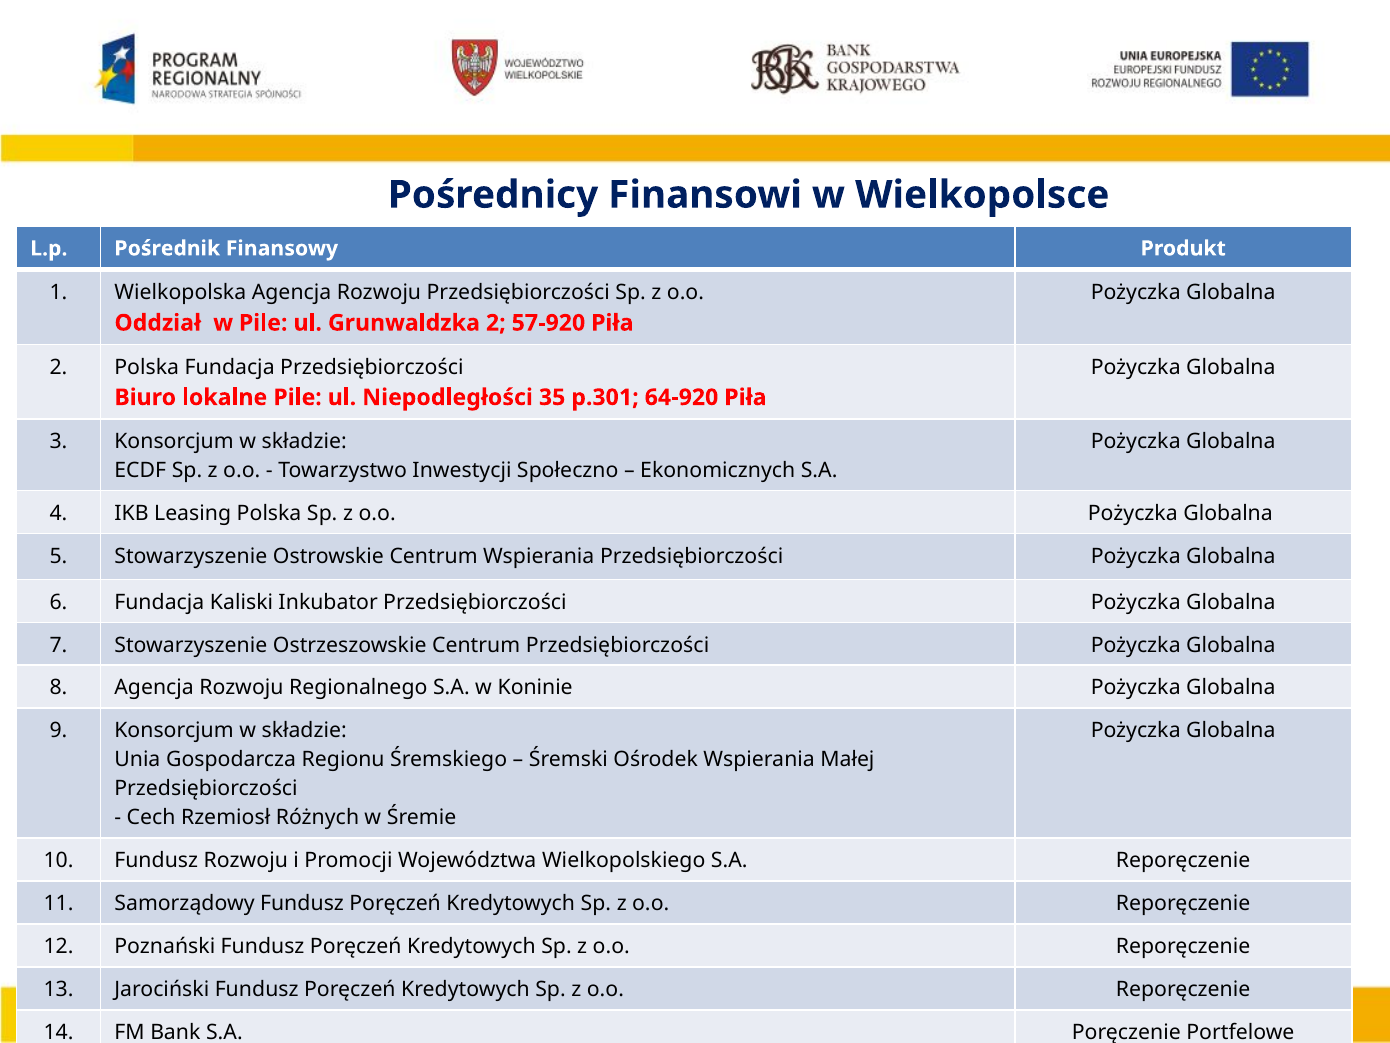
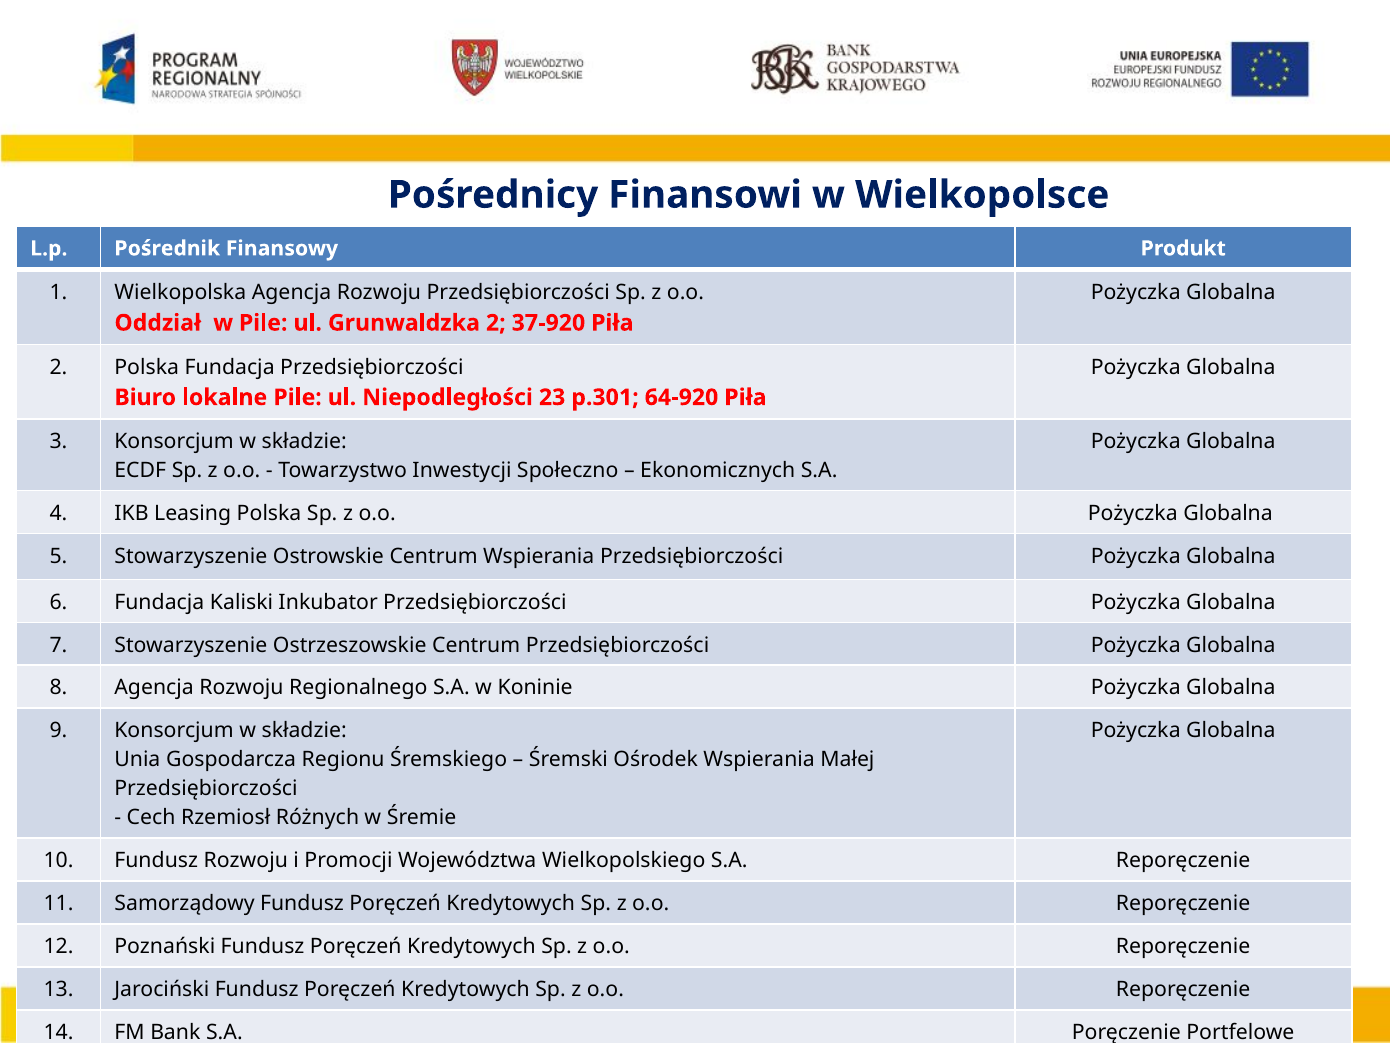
57-920: 57-920 -> 37-920
35: 35 -> 23
